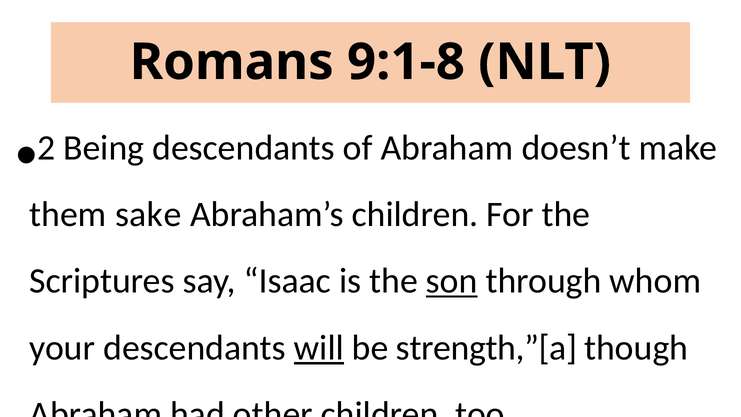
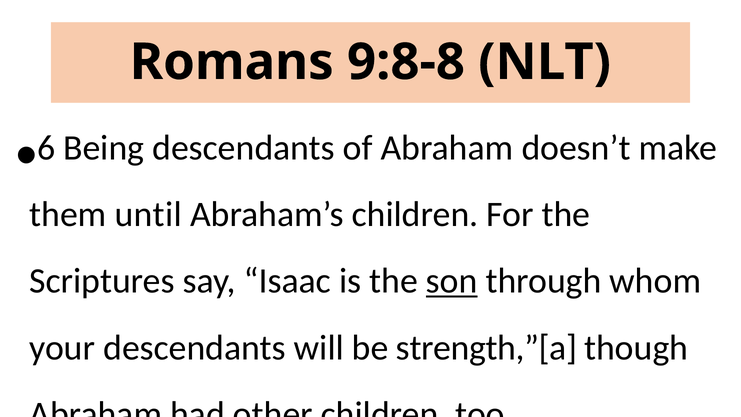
9:1-8: 9:1-8 -> 9:8-8
2: 2 -> 6
sake: sake -> until
will underline: present -> none
